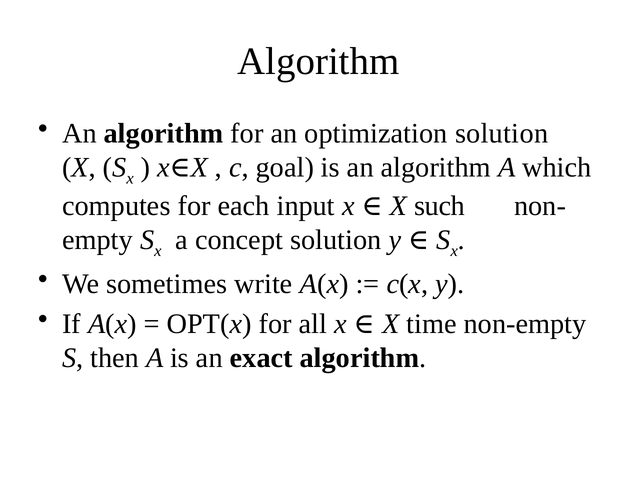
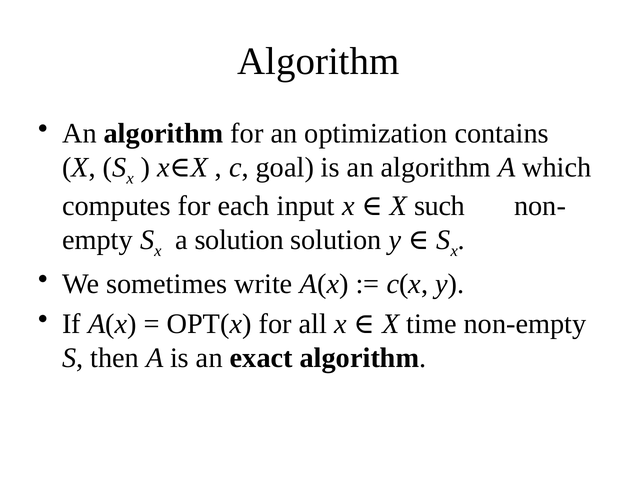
optimization solution: solution -> contains
a concept: concept -> solution
